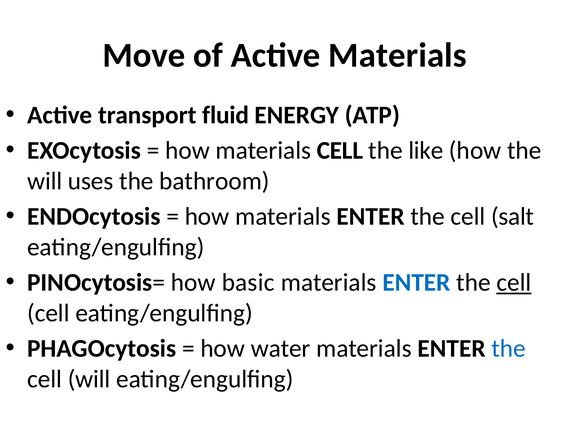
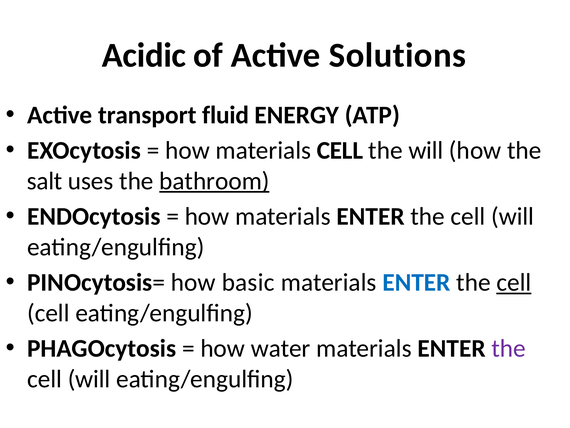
Move: Move -> Acidic
Active Materials: Materials -> Solutions
the like: like -> will
will at (45, 181): will -> salt
bathroom underline: none -> present
salt at (513, 216): salt -> will
the at (509, 348) colour: blue -> purple
